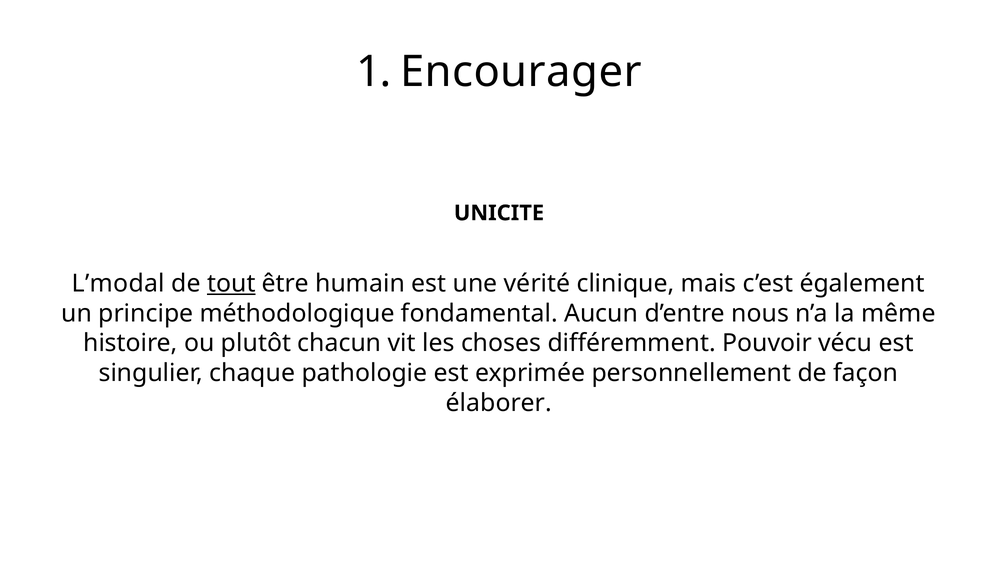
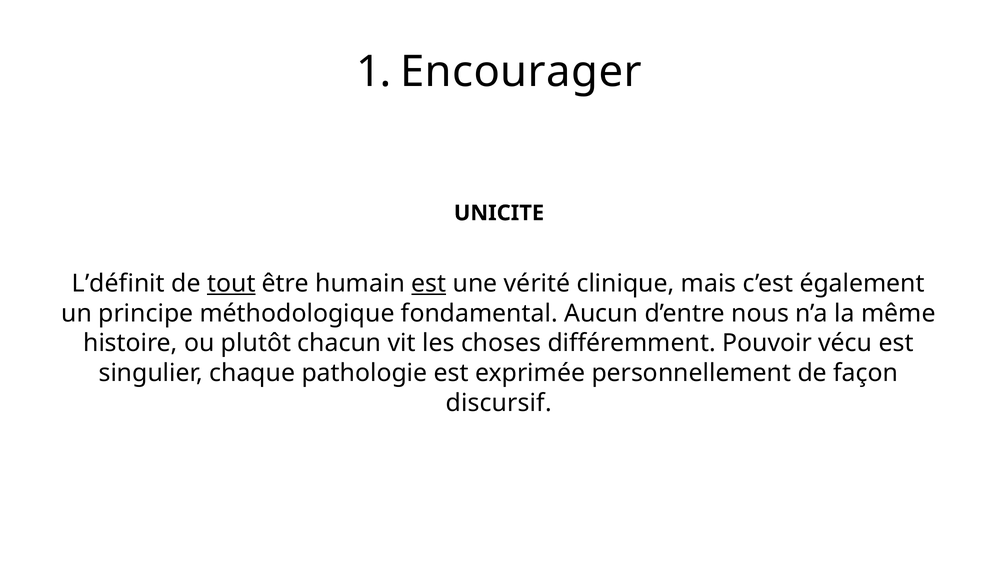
L’modal: L’modal -> L’définit
est at (429, 284) underline: none -> present
élaborer: élaborer -> discursif
